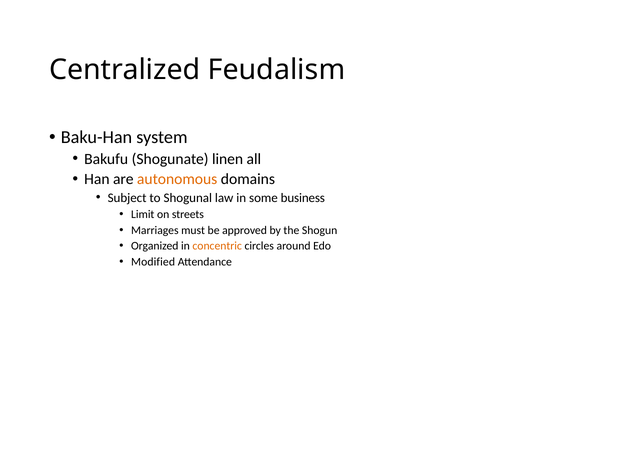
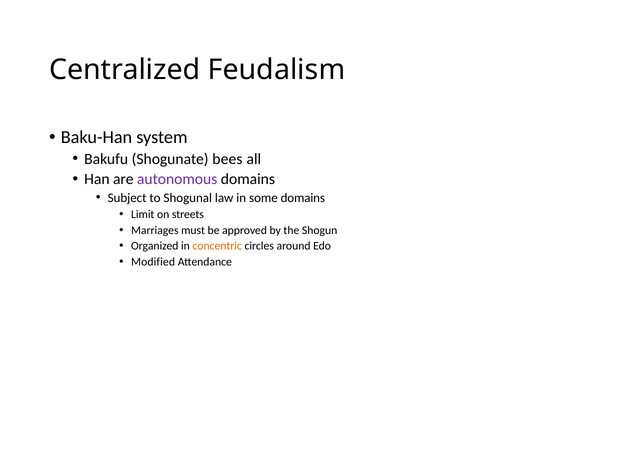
linen: linen -> bees
autonomous colour: orange -> purple
some business: business -> domains
